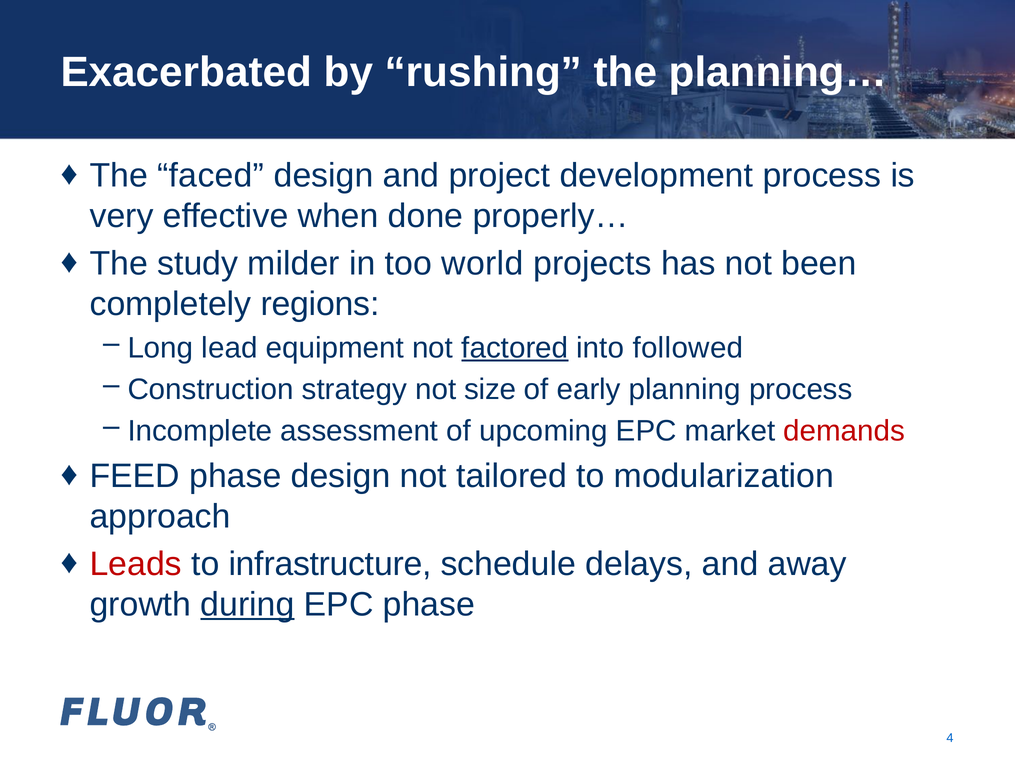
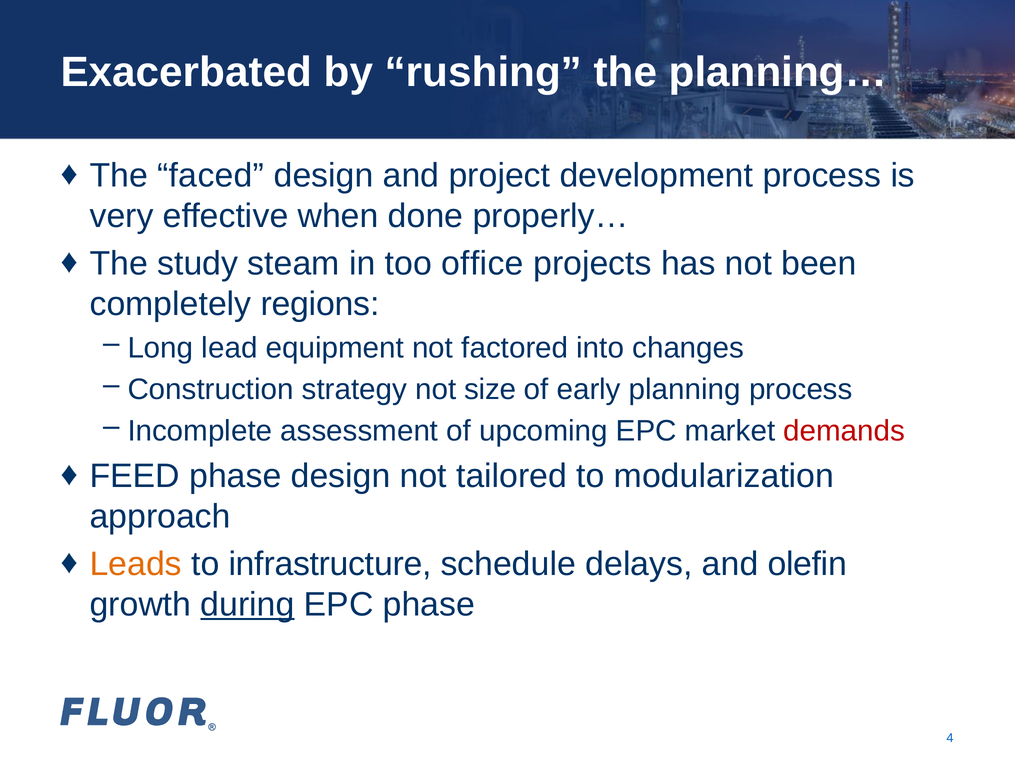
milder: milder -> steam
world: world -> office
factored underline: present -> none
followed: followed -> changes
Leads colour: red -> orange
away: away -> olefin
